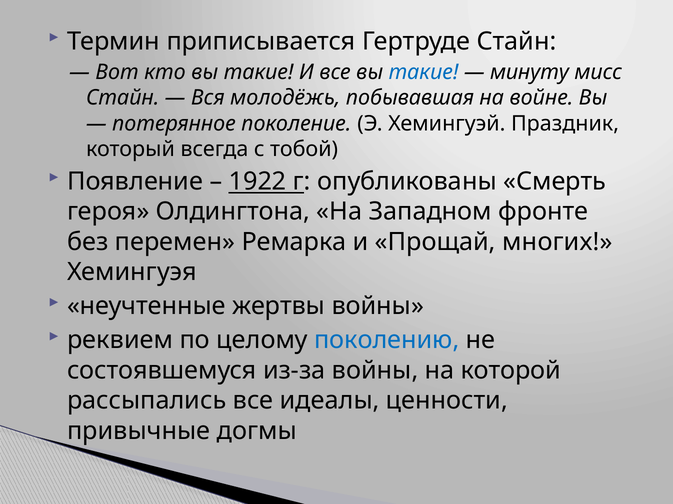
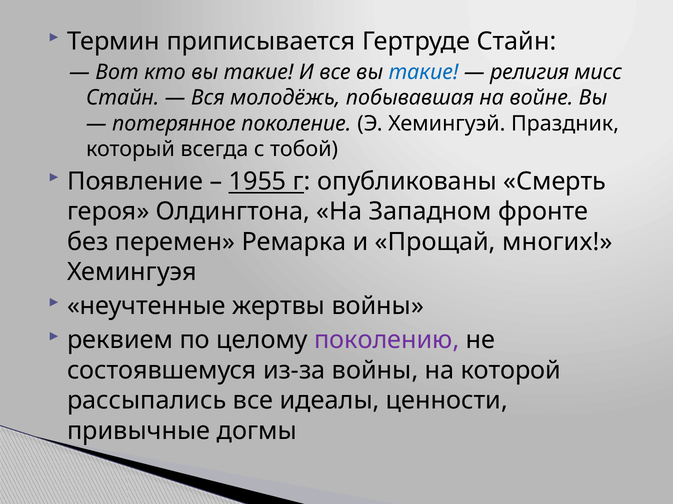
минуту: минуту -> религия
1922: 1922 -> 1955
поколению colour: blue -> purple
